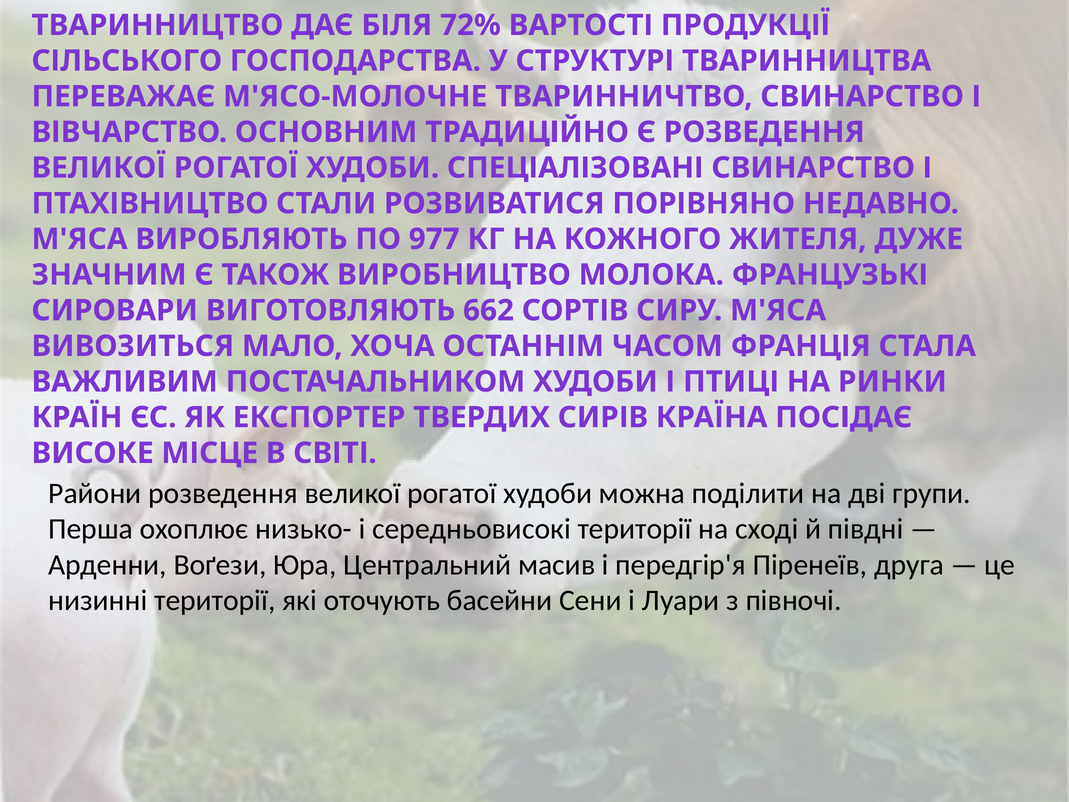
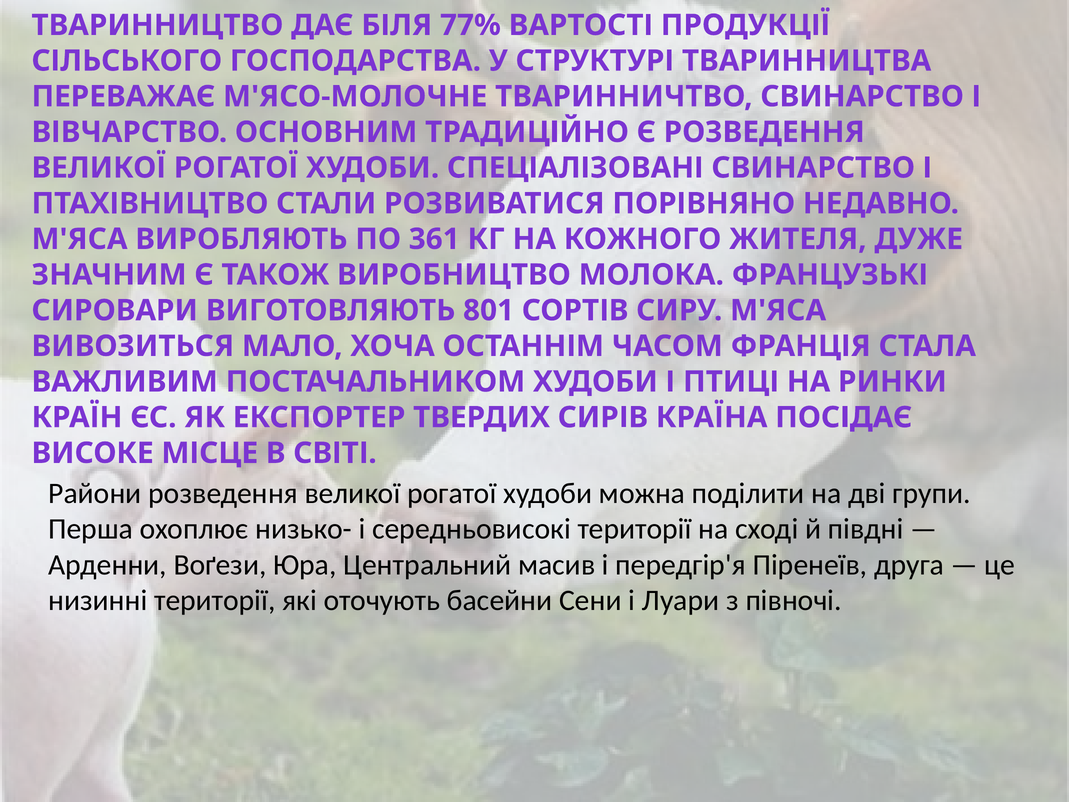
72%: 72% -> 77%
977: 977 -> 361
662: 662 -> 801
